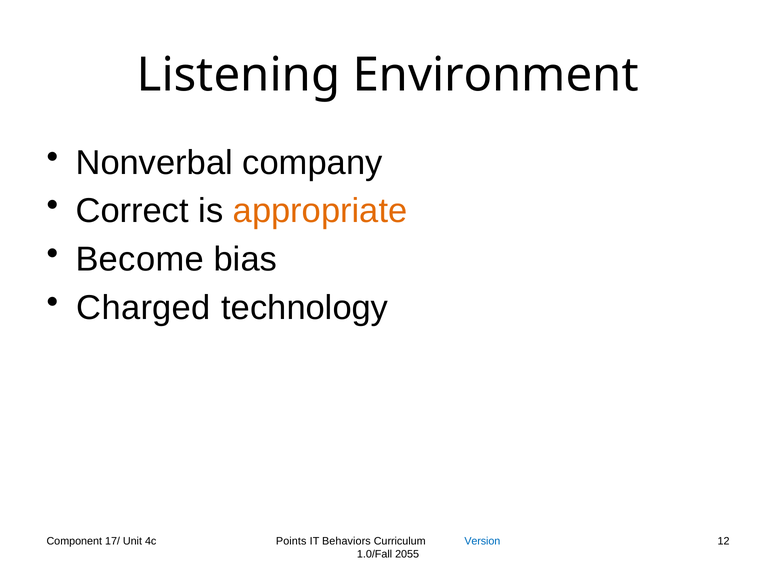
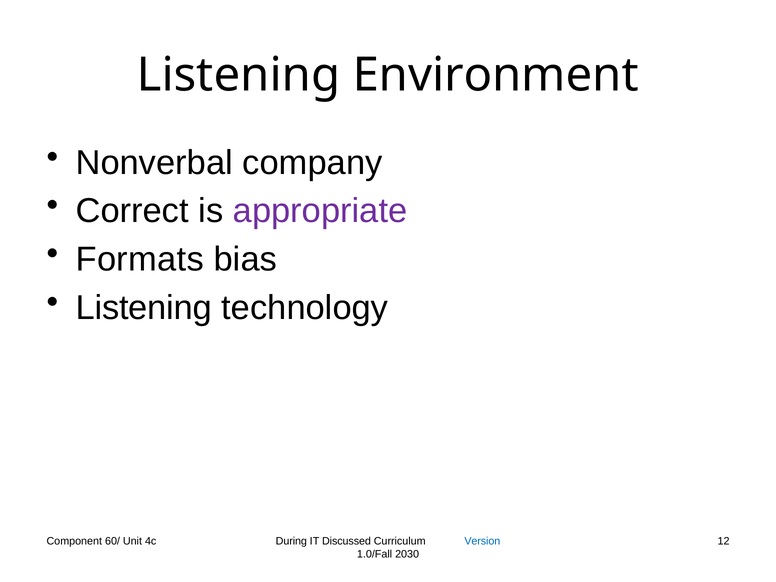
appropriate colour: orange -> purple
Become: Become -> Formats
Charged at (144, 308): Charged -> Listening
17/: 17/ -> 60/
Points: Points -> During
Behaviors: Behaviors -> Discussed
2055: 2055 -> 2030
